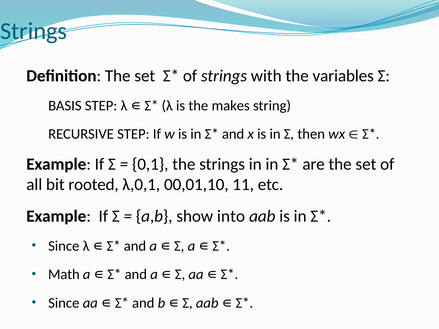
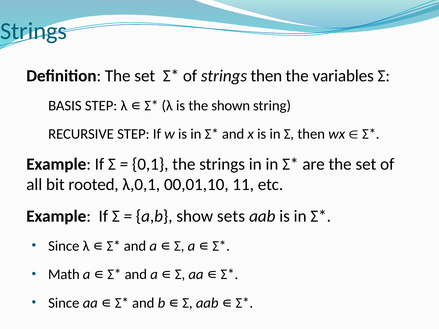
strings with: with -> then
makes: makes -> shown
into: into -> sets
